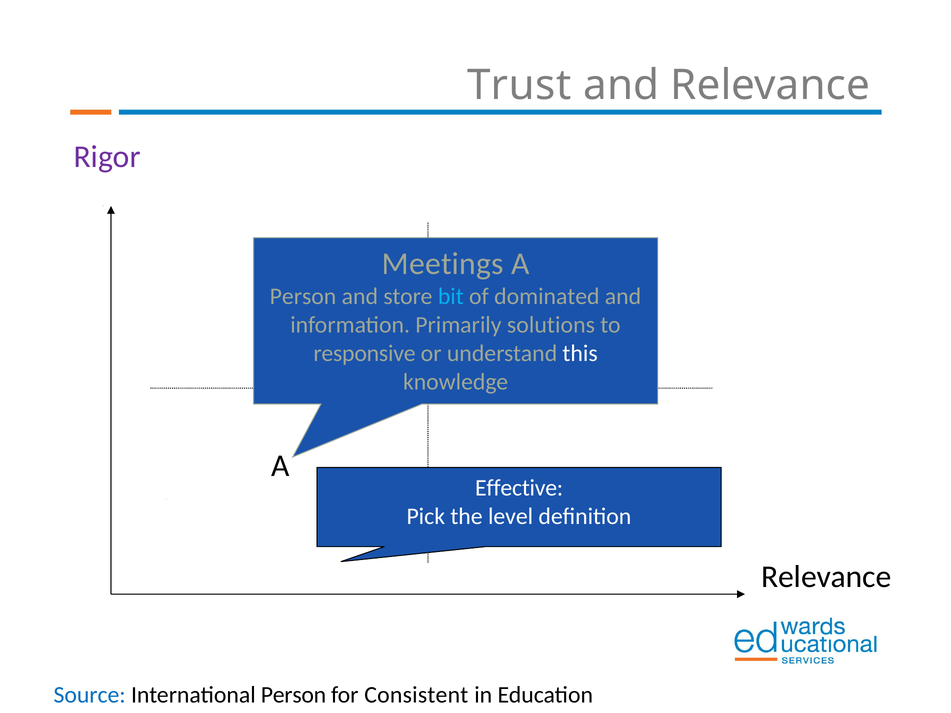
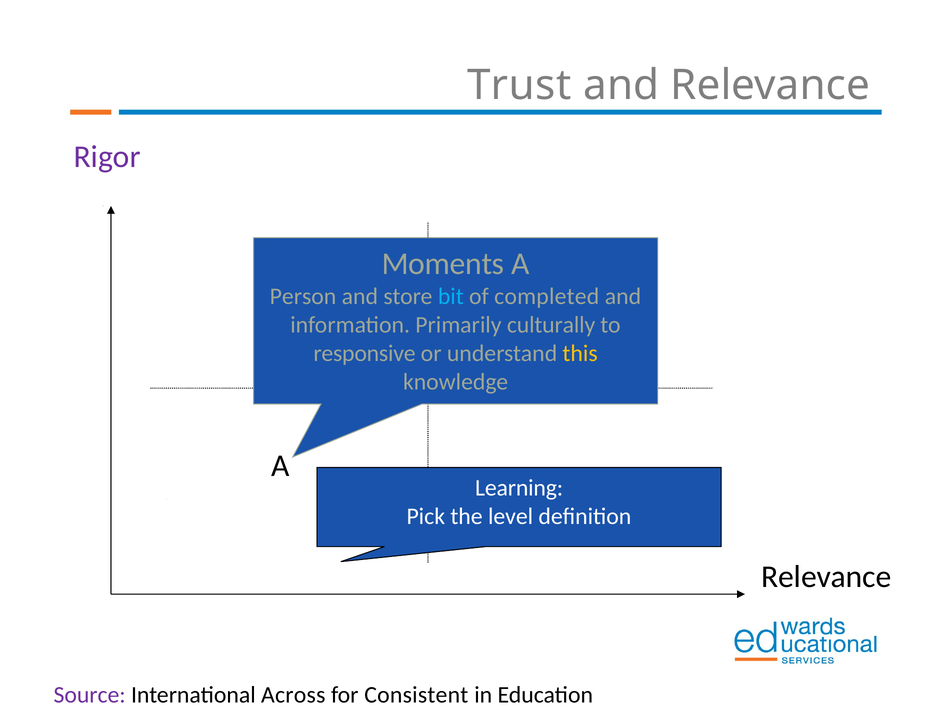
Meetings: Meetings -> Moments
dominated: dominated -> completed
solutions: solutions -> culturally
this colour: white -> yellow
Effective: Effective -> Learning
Source colour: blue -> purple
International Person: Person -> Across
